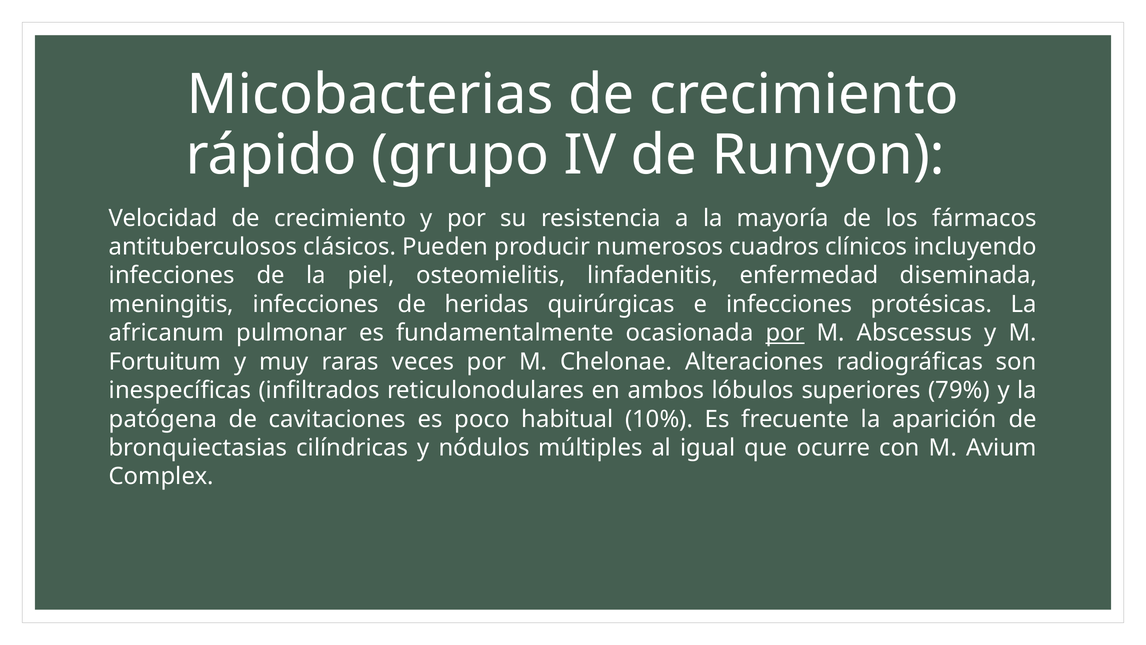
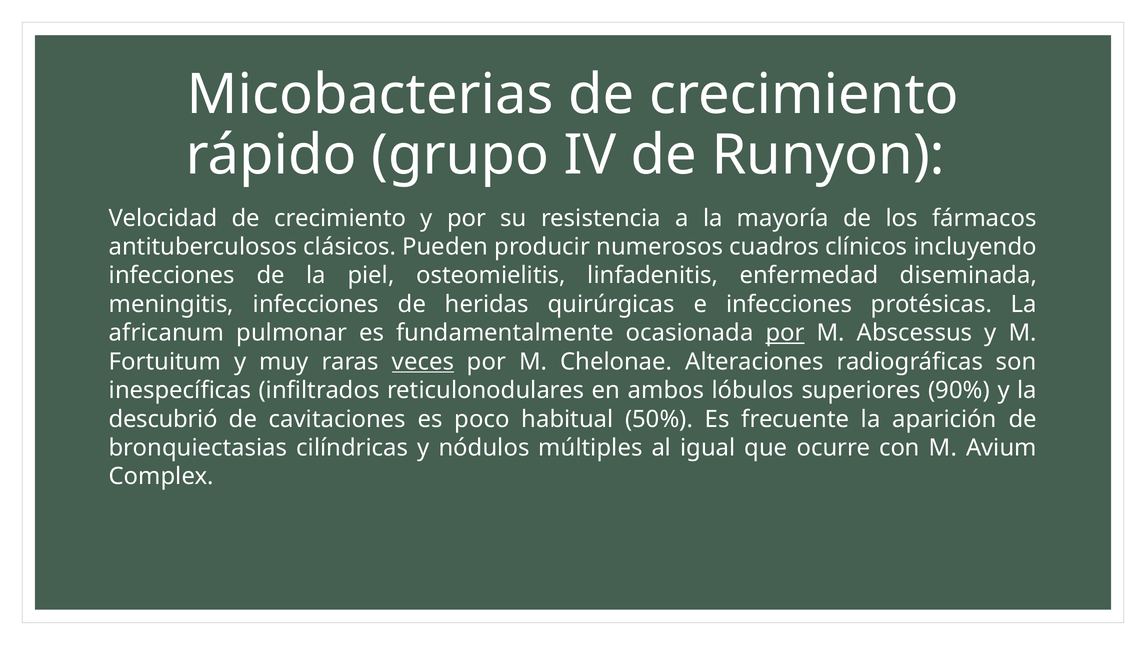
veces underline: none -> present
79%: 79% -> 90%
patógena: patógena -> descubrió
10%: 10% -> 50%
